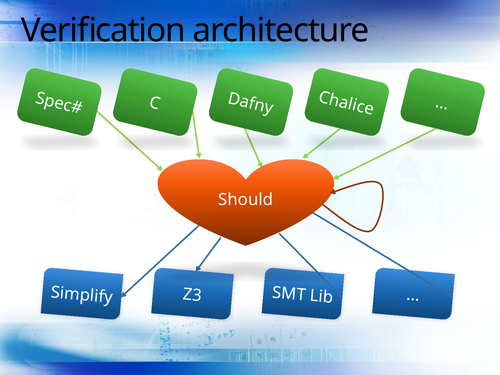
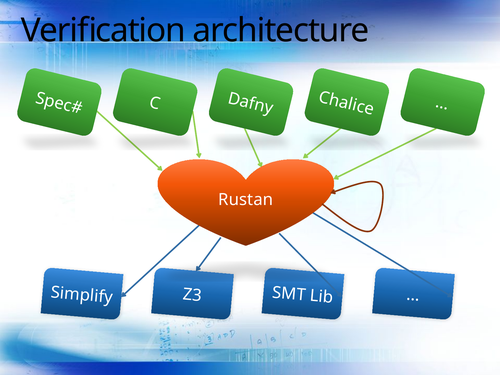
Should: Should -> Rustan
